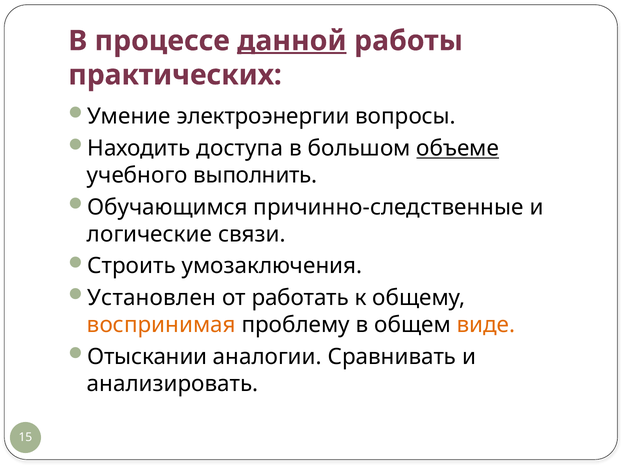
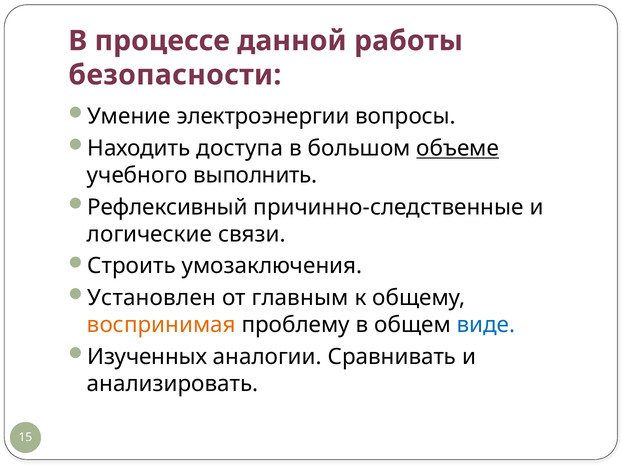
данной underline: present -> none
практических: практических -> безопасности
Обучающимся: Обучающимся -> Рефлексивный
работать: работать -> главным
виде colour: orange -> blue
Отыскании: Отыскании -> Изученных
